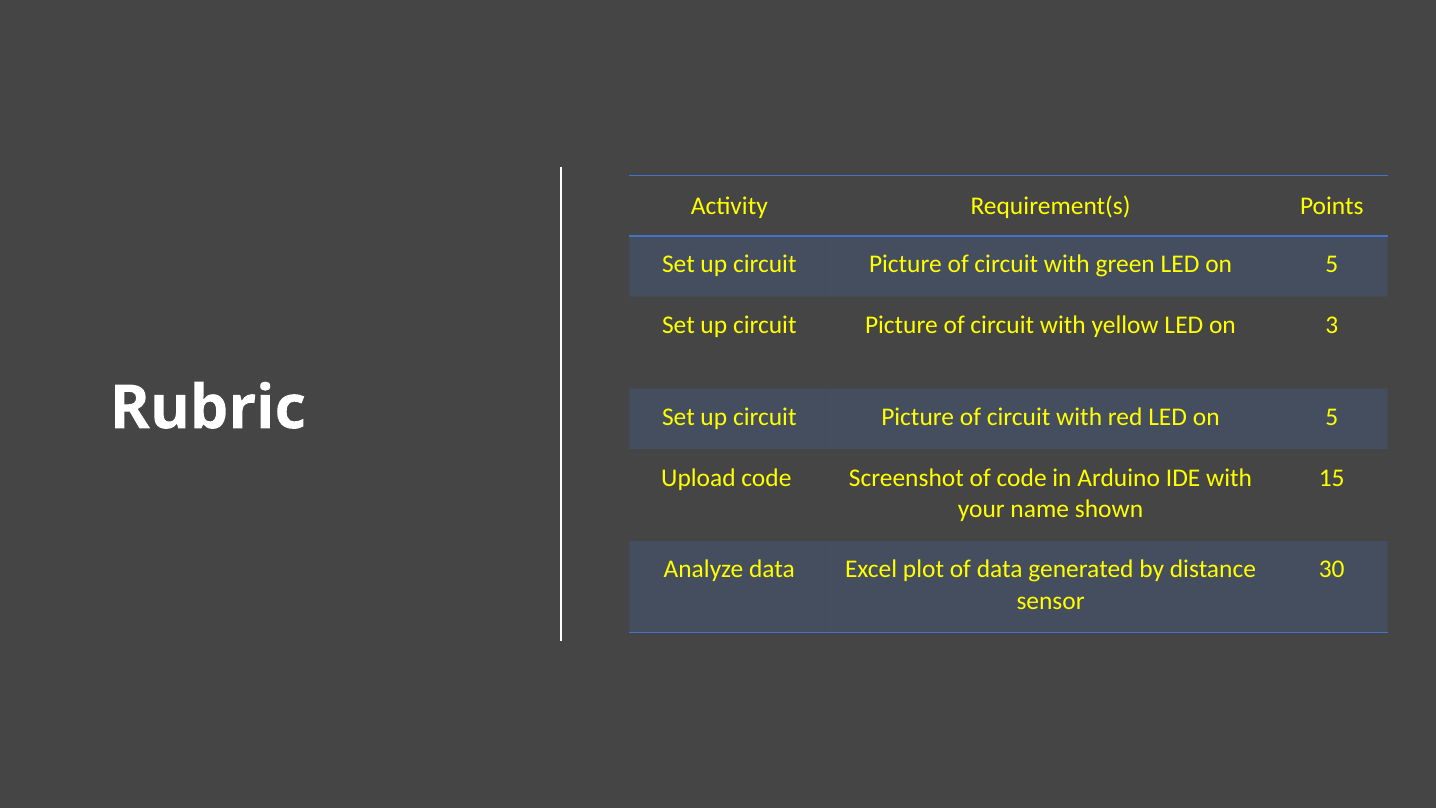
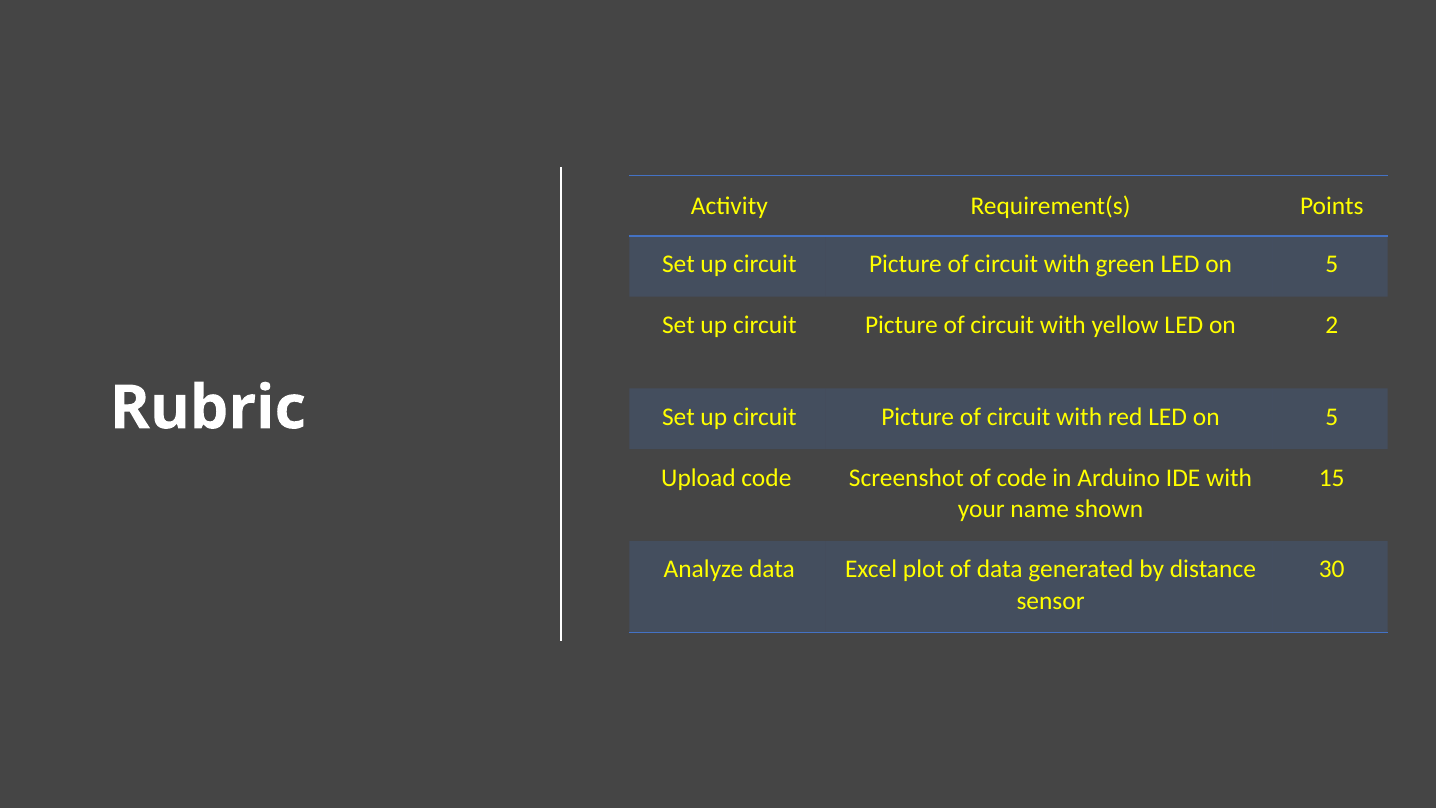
3: 3 -> 2
